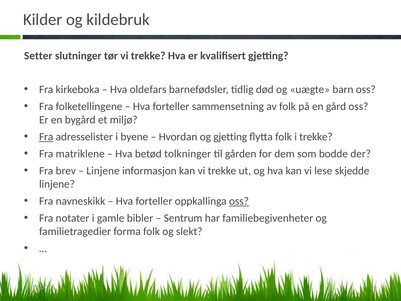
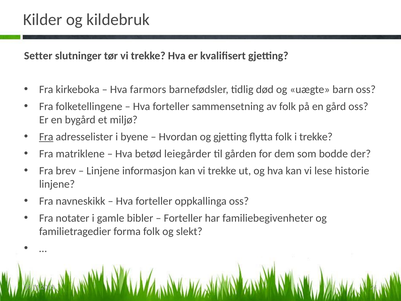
oldefars: oldefars -> farmors
tolkninger: tolkninger -> leiegårder
skjedde: skjedde -> historie
oss at (239, 201) underline: present -> none
Sentrum at (183, 218): Sentrum -> Forteller
